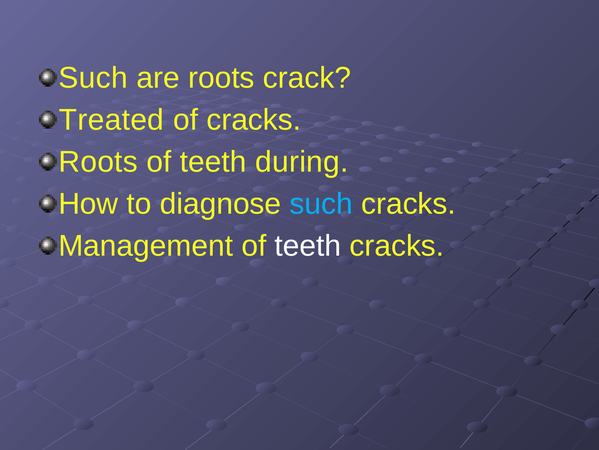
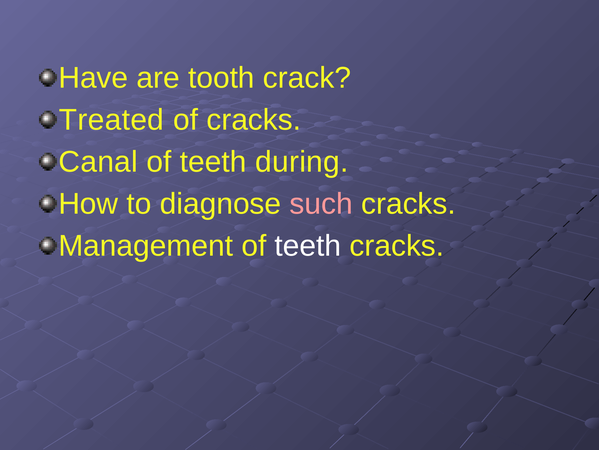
Such at (93, 78): Such -> Have
are roots: roots -> tooth
Roots at (98, 162): Roots -> Canal
such at (321, 204) colour: light blue -> pink
